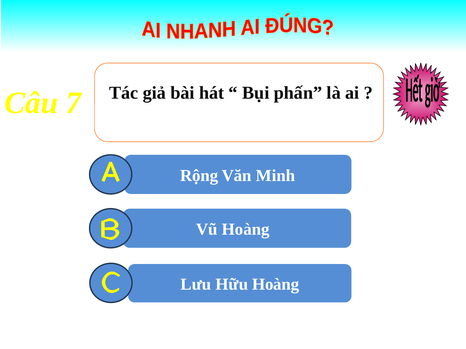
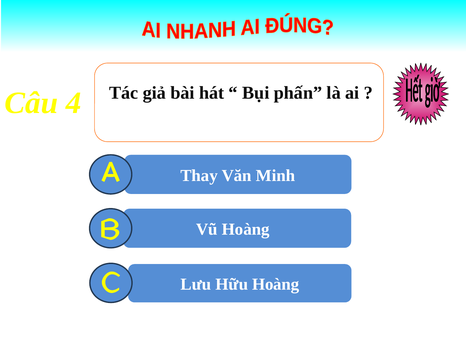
7: 7 -> 4
Rộng: Rộng -> Thay
